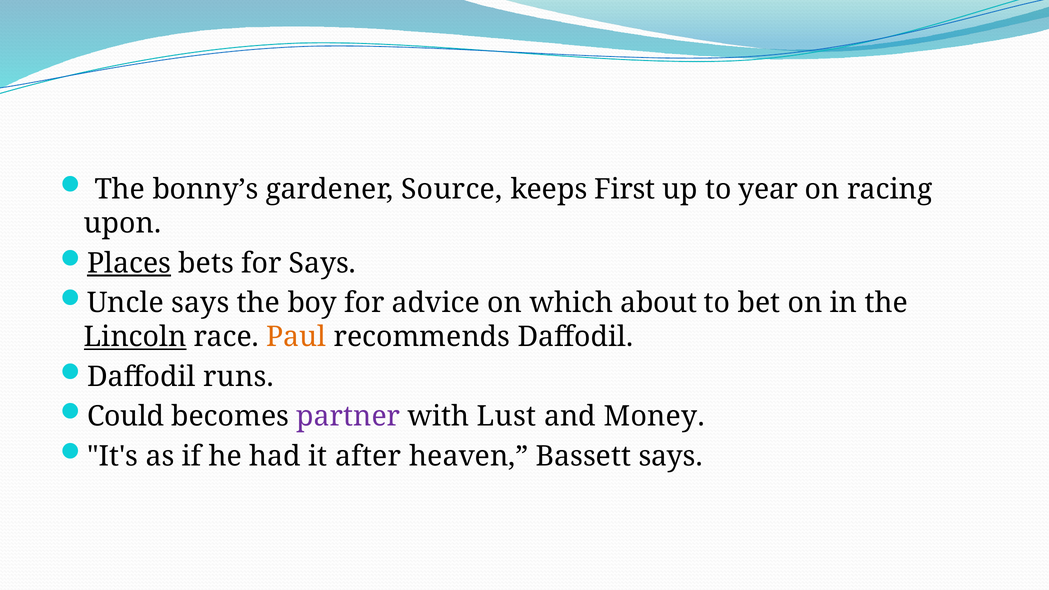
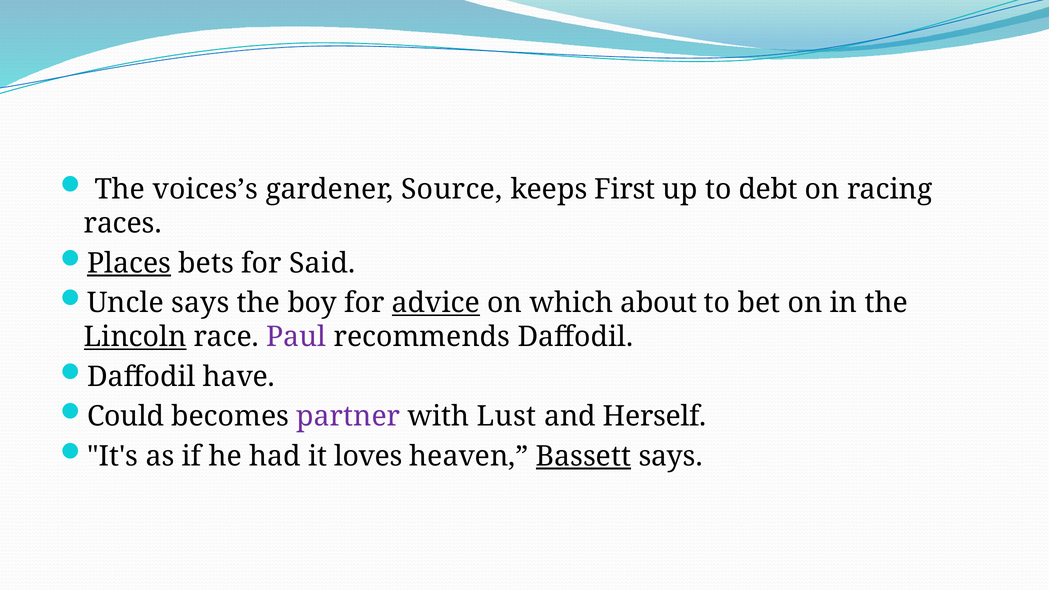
bonny’s: bonny’s -> voices’s
year: year -> debt
upon: upon -> races
for Says: Says -> Said
advice underline: none -> present
Paul colour: orange -> purple
runs: runs -> have
Money: Money -> Herself
after: after -> loves
Bassett underline: none -> present
